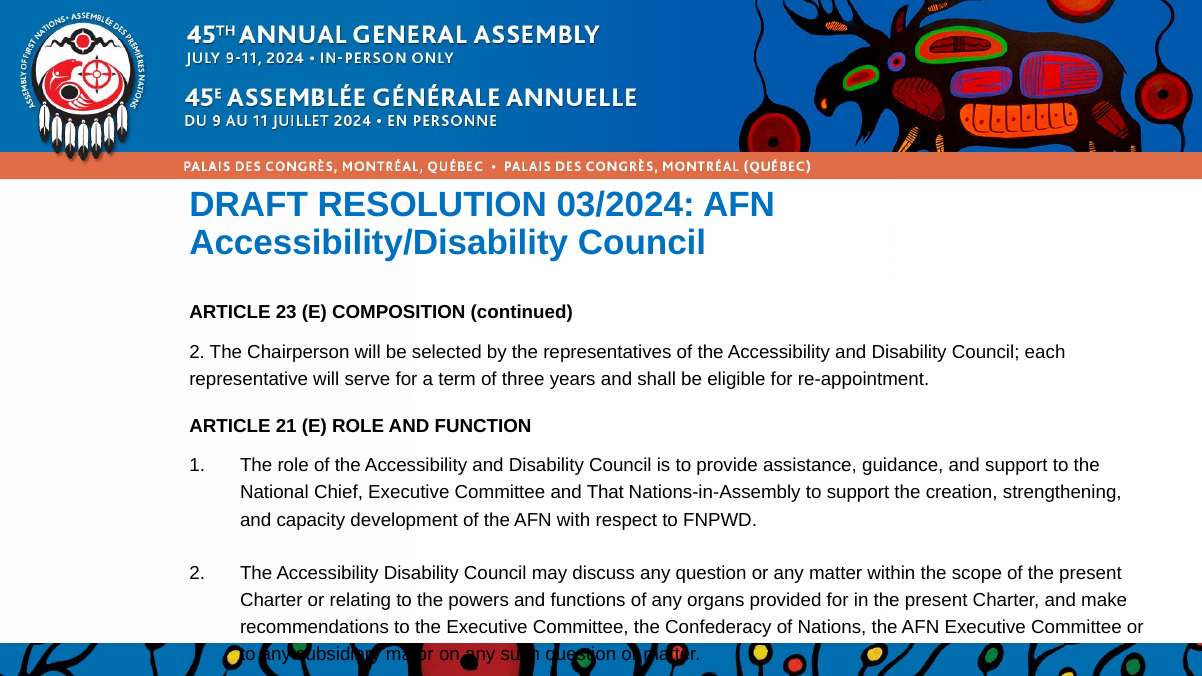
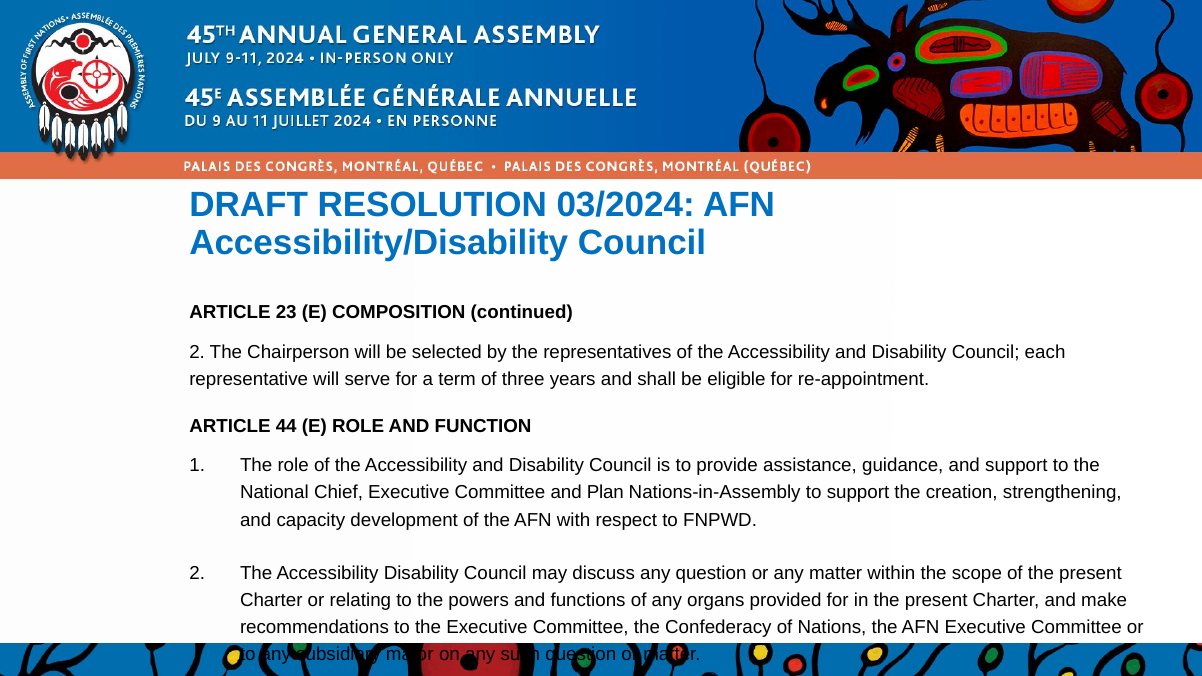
21: 21 -> 44
That: That -> Plan
